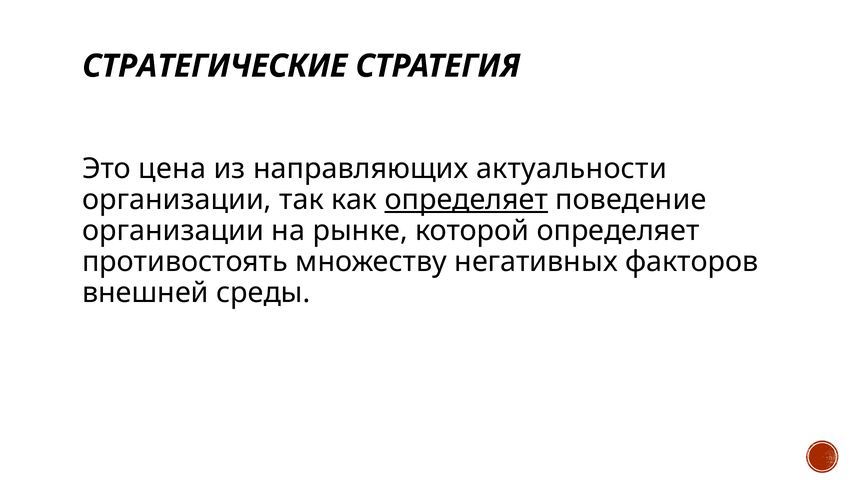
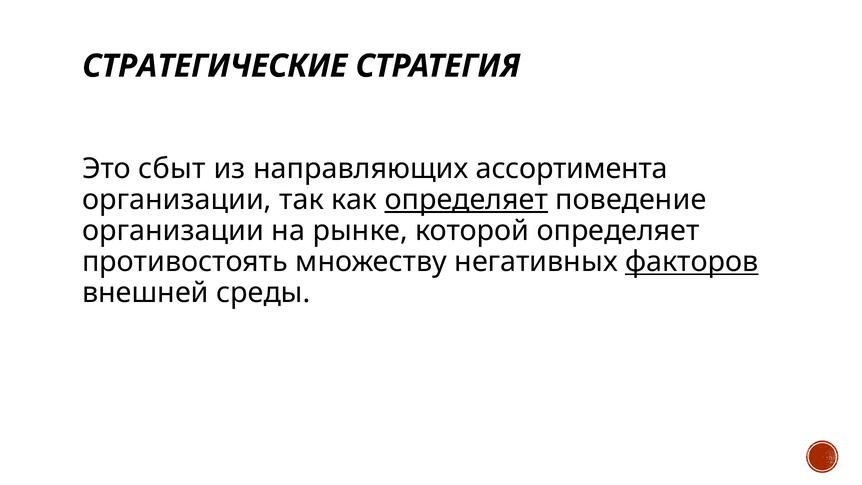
цена: цена -> сбыт
актуальности: актуальности -> ассортимента
факторов underline: none -> present
